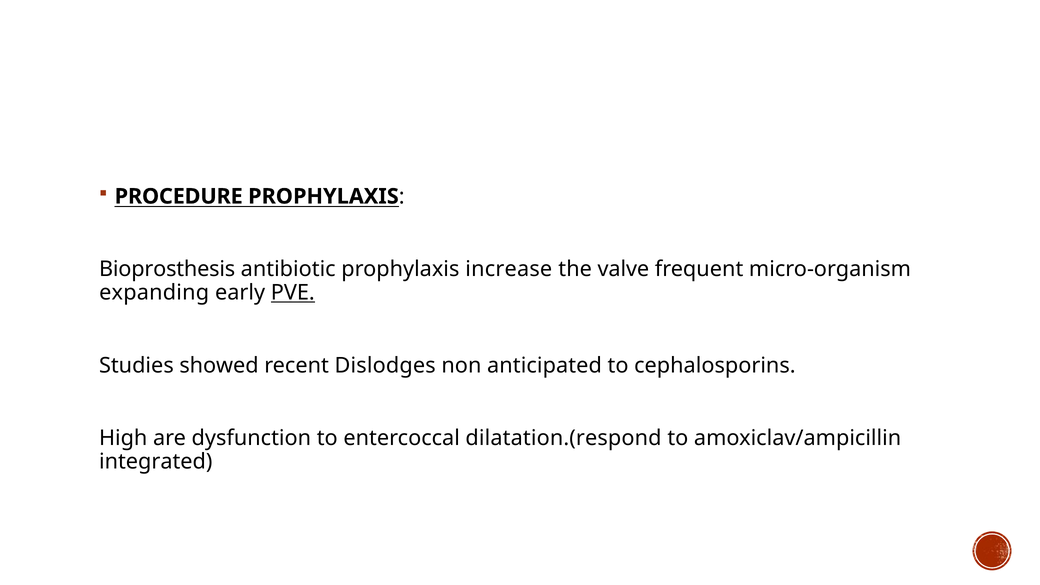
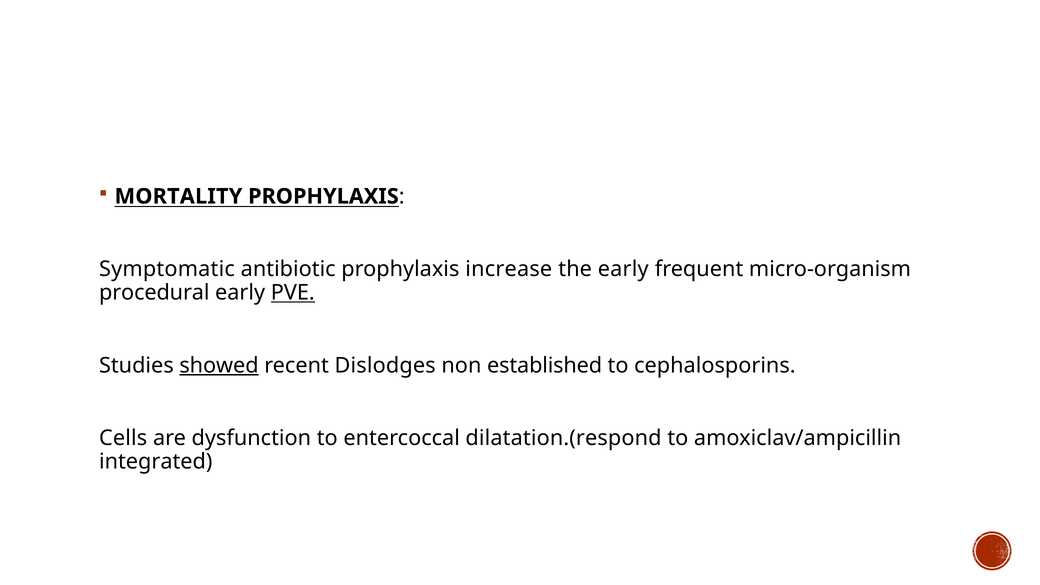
PROCEDURE: PROCEDURE -> MORTALITY
Bioprosthesis: Bioprosthesis -> Symptomatic
the valve: valve -> early
expanding: expanding -> procedural
showed underline: none -> present
anticipated: anticipated -> established
High: High -> Cells
